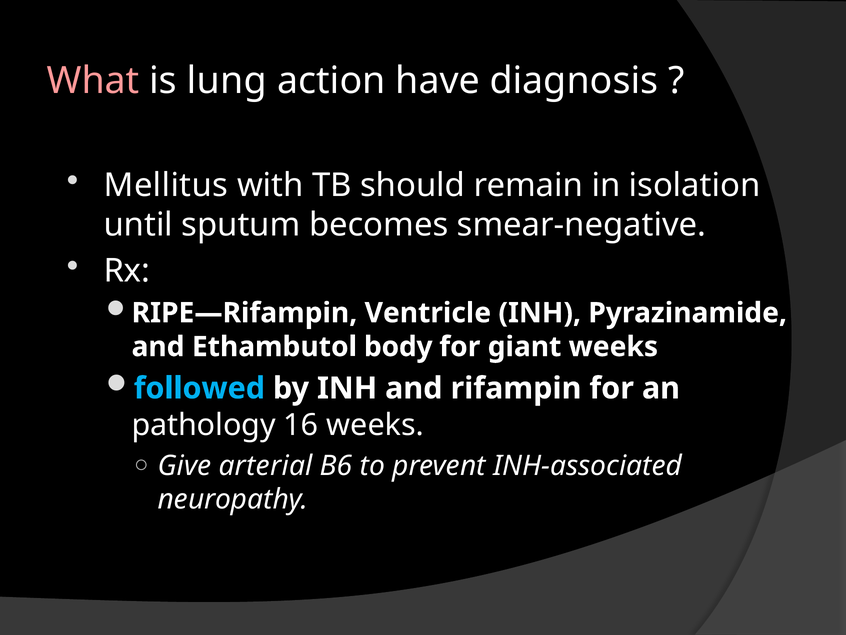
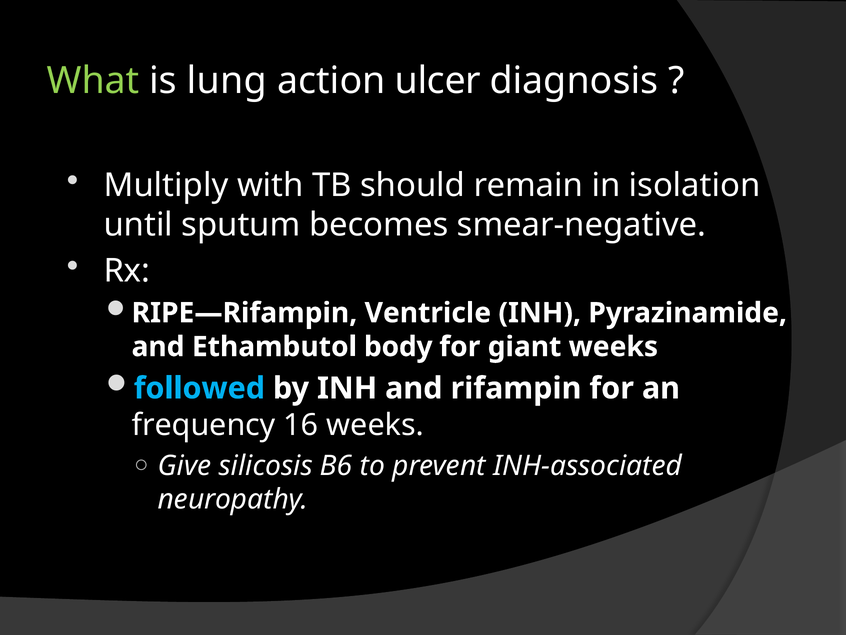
What colour: pink -> light green
have: have -> ulcer
Mellitus: Mellitus -> Multiply
pathology: pathology -> frequency
arterial: arterial -> silicosis
